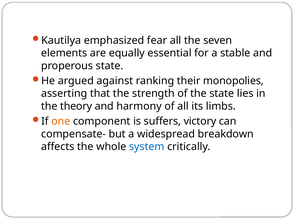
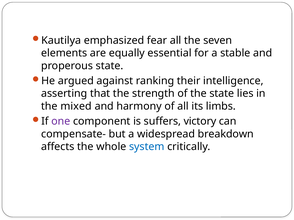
monopolies: monopolies -> intelligence
theory: theory -> mixed
one colour: orange -> purple
